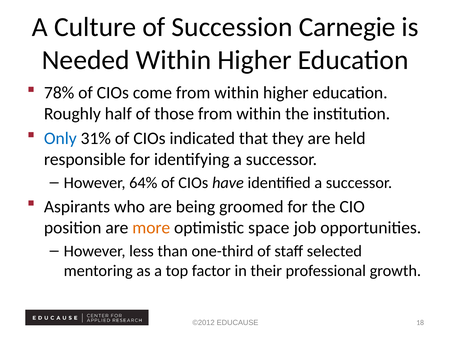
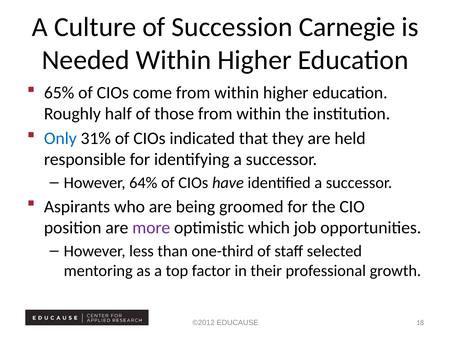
78%: 78% -> 65%
more colour: orange -> purple
space: space -> which
